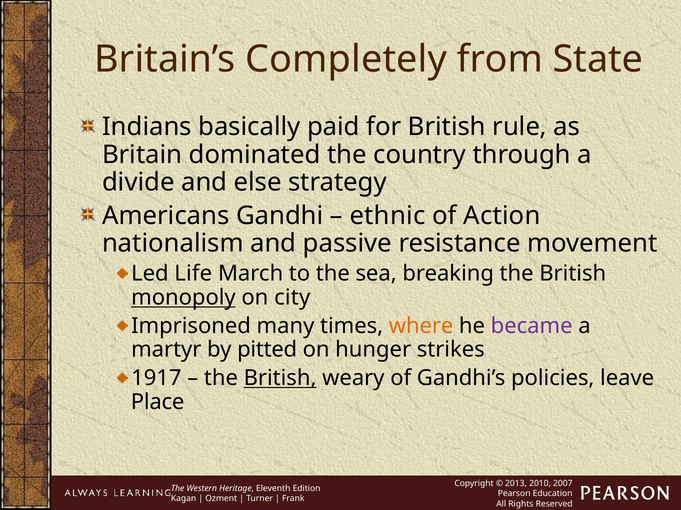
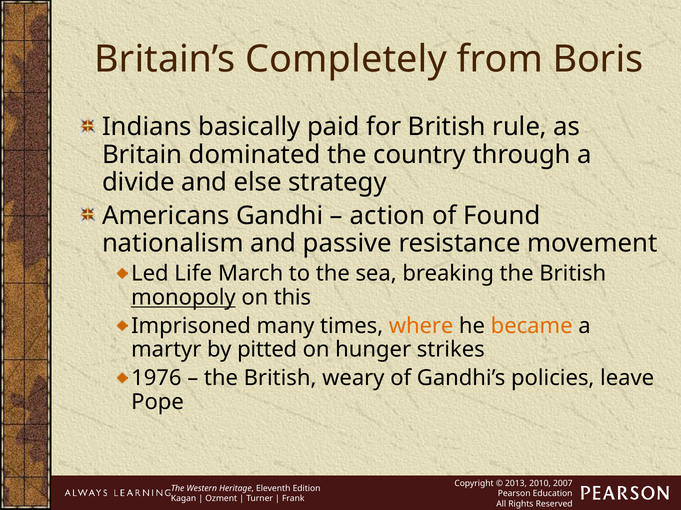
State: State -> Boris
ethnic: ethnic -> action
Action: Action -> Found
city: city -> this
became colour: purple -> orange
1917: 1917 -> 1976
British at (280, 379) underline: present -> none
Place: Place -> Pope
